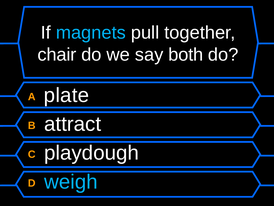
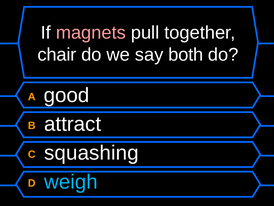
magnets colour: light blue -> pink
plate: plate -> good
playdough: playdough -> squashing
